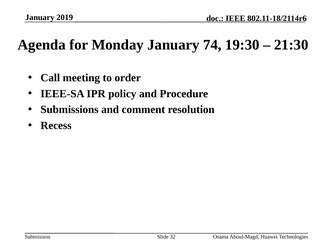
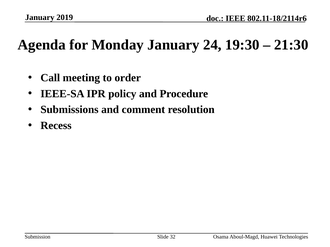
74: 74 -> 24
